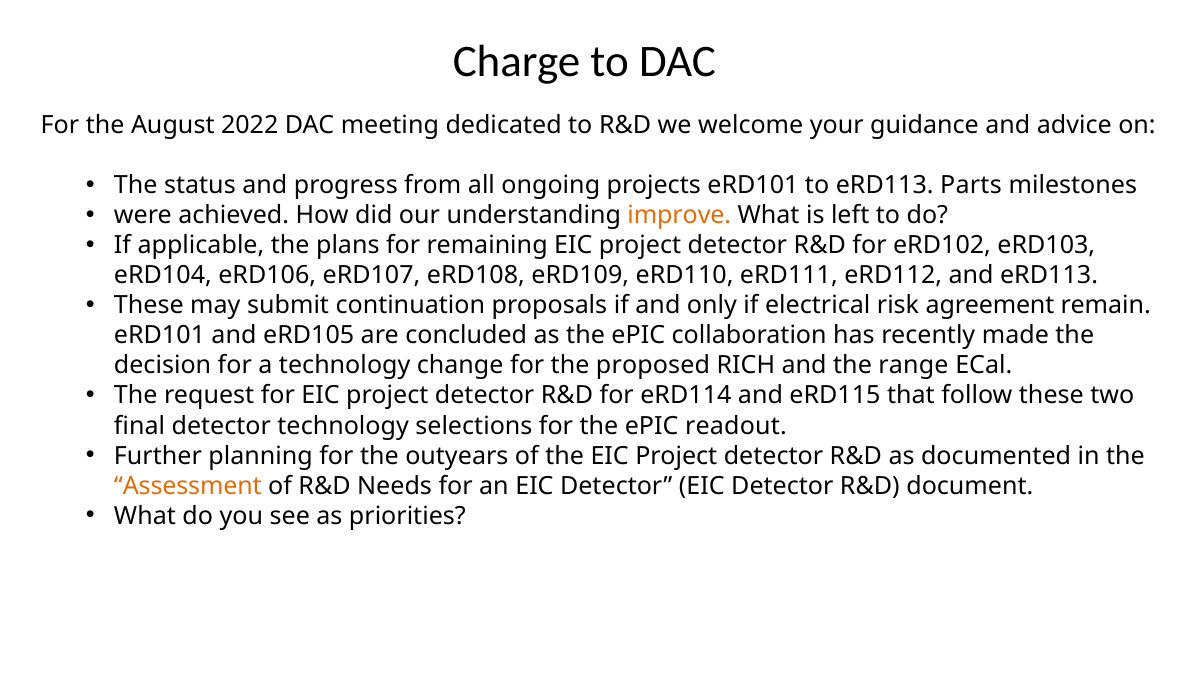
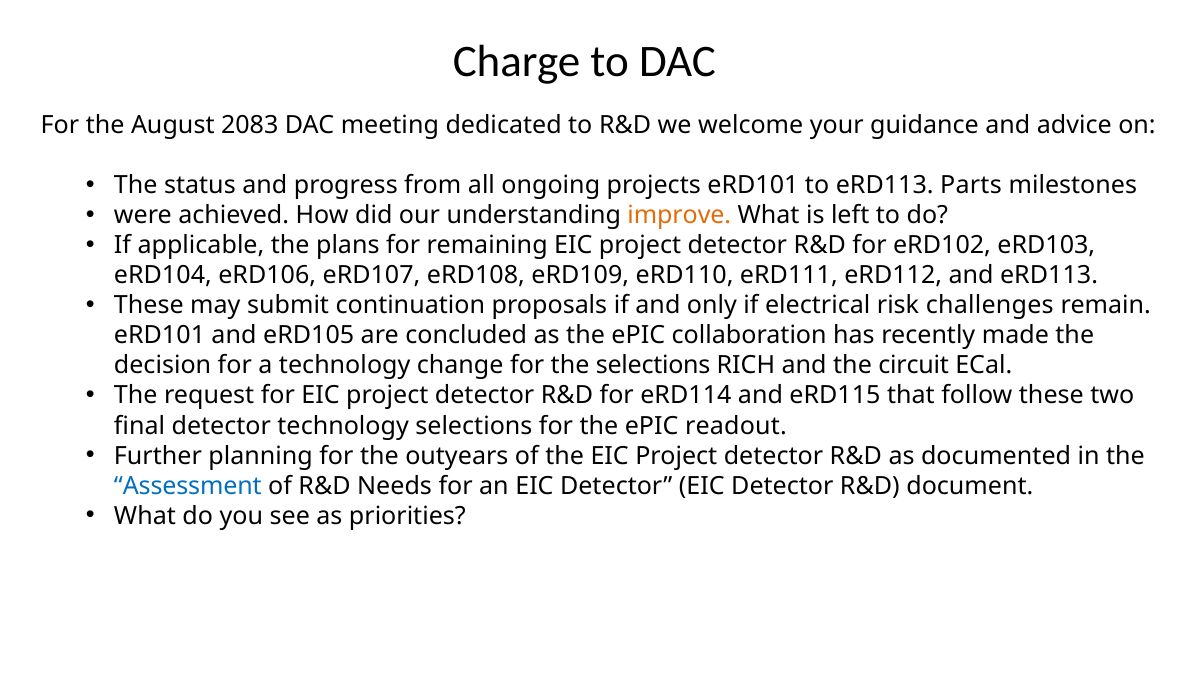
2022: 2022 -> 2083
agreement: agreement -> challenges
the proposed: proposed -> selections
range: range -> circuit
Assessment colour: orange -> blue
